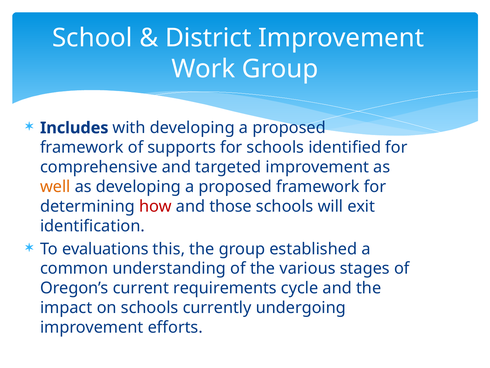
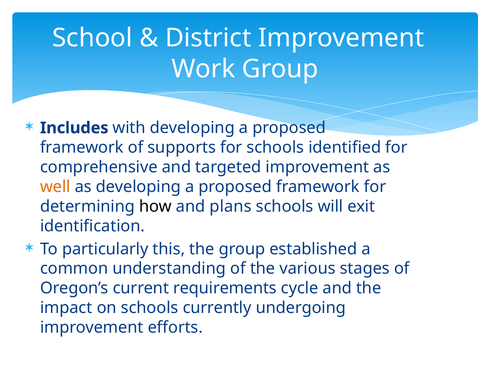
how colour: red -> black
those: those -> plans
evaluations: evaluations -> particularly
